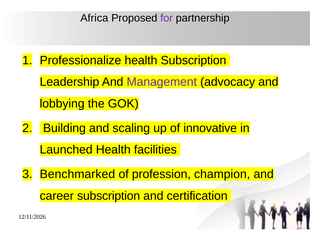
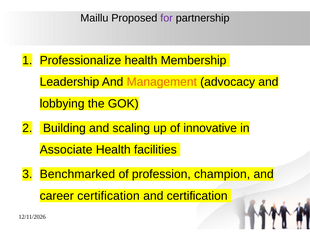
Africa: Africa -> Maillu
health Subscription: Subscription -> Membership
Management colour: purple -> orange
Launched: Launched -> Associate
career subscription: subscription -> certification
